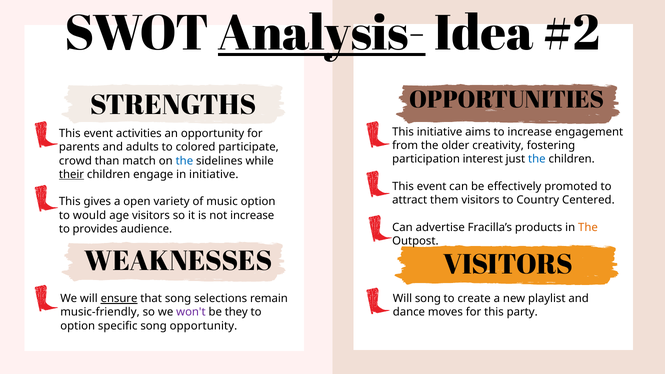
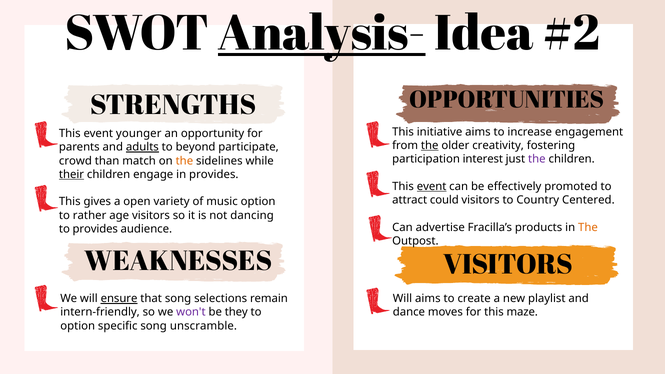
activities: activities -> younger
the at (430, 145) underline: none -> present
adults underline: none -> present
colored: colored -> beyond
the at (537, 159) colour: blue -> purple
the at (184, 161) colour: blue -> orange
in initiative: initiative -> provides
event at (432, 186) underline: none -> present
them: them -> could
would: would -> rather
not increase: increase -> dancing
Will song: song -> aims
music-friendly: music-friendly -> intern-friendly
party: party -> maze
song opportunity: opportunity -> unscramble
